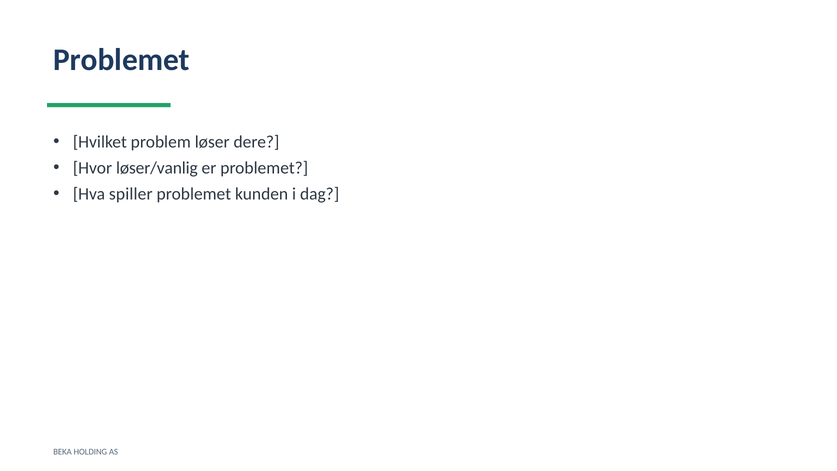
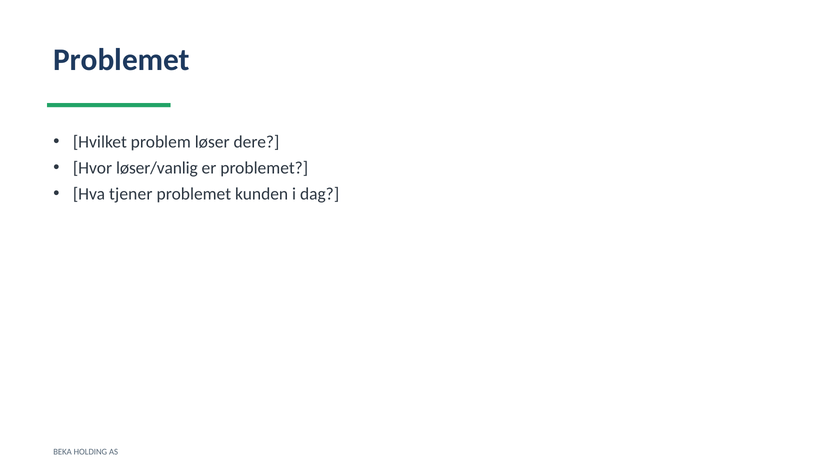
spiller: spiller -> tjener
